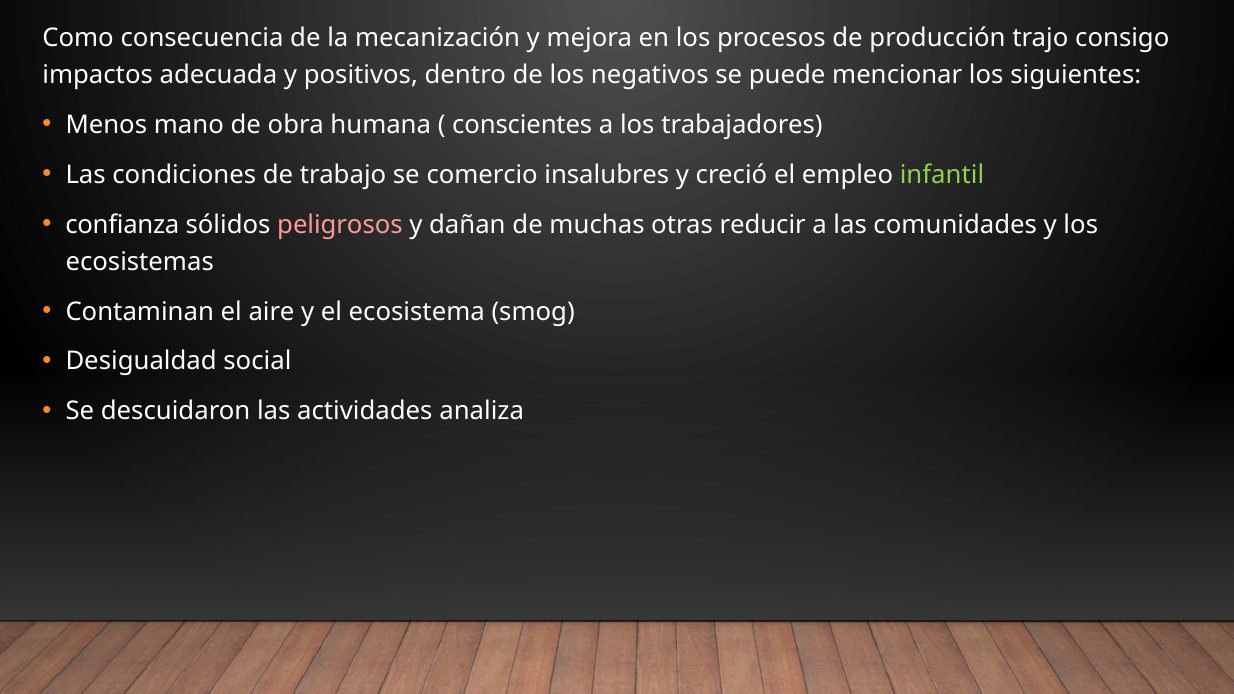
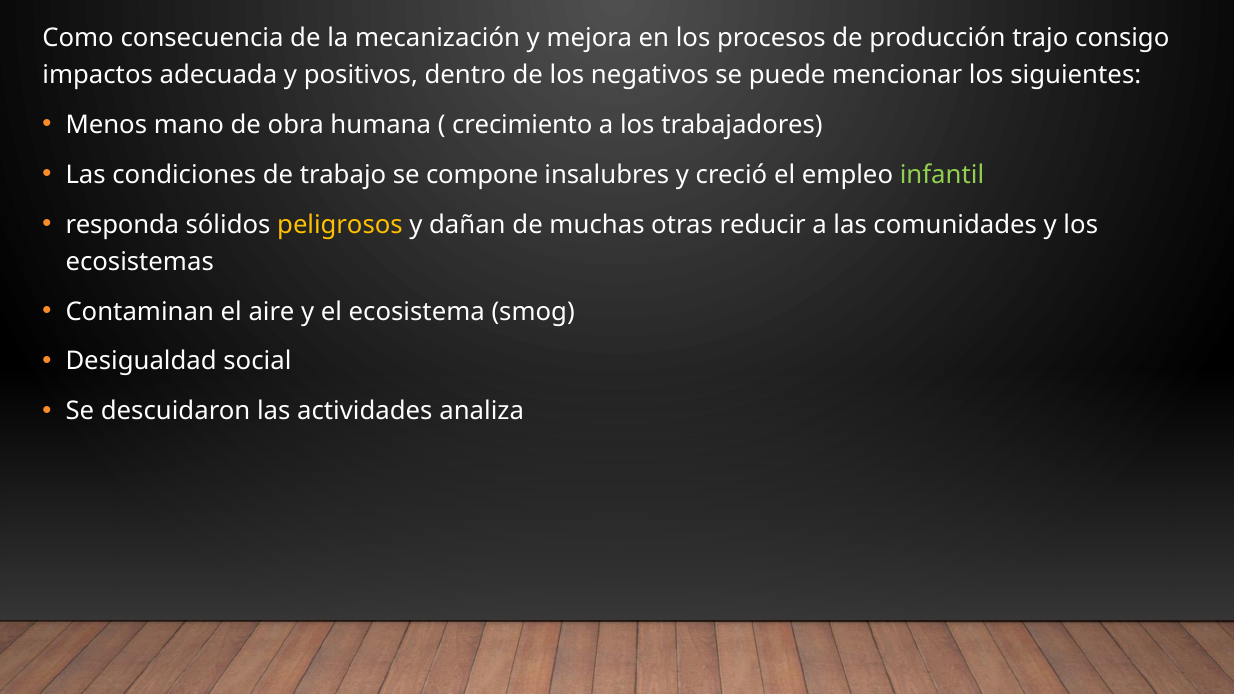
conscientes: conscientes -> crecimiento
comercio: comercio -> compone
confianza: confianza -> responda
peligrosos colour: pink -> yellow
